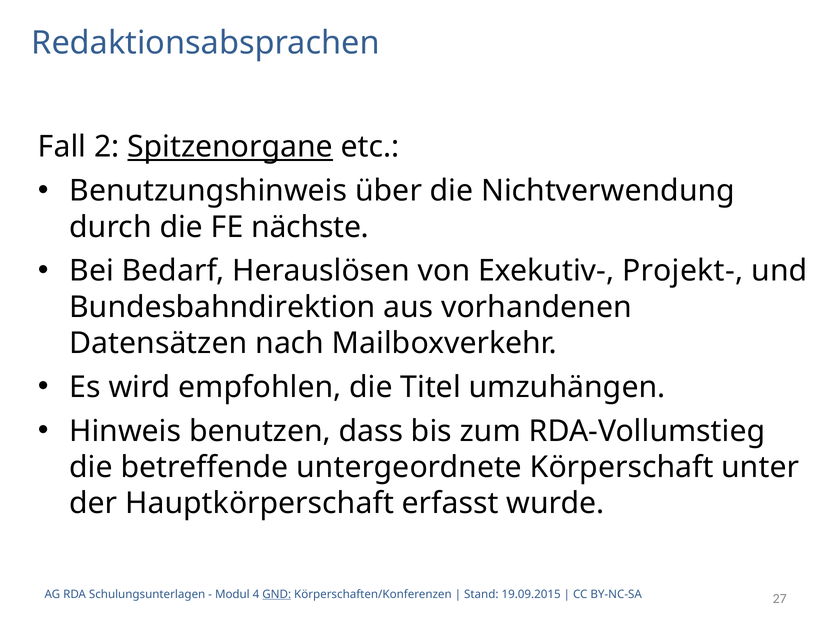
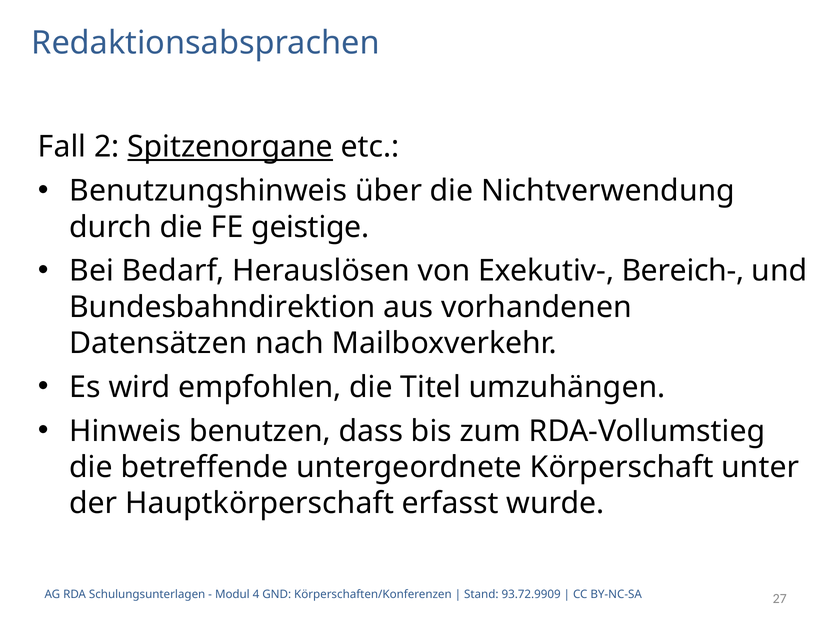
nächste: nächste -> geistige
Projekt-: Projekt- -> Bereich-
GND underline: present -> none
19.09.2015: 19.09.2015 -> 93.72.9909
